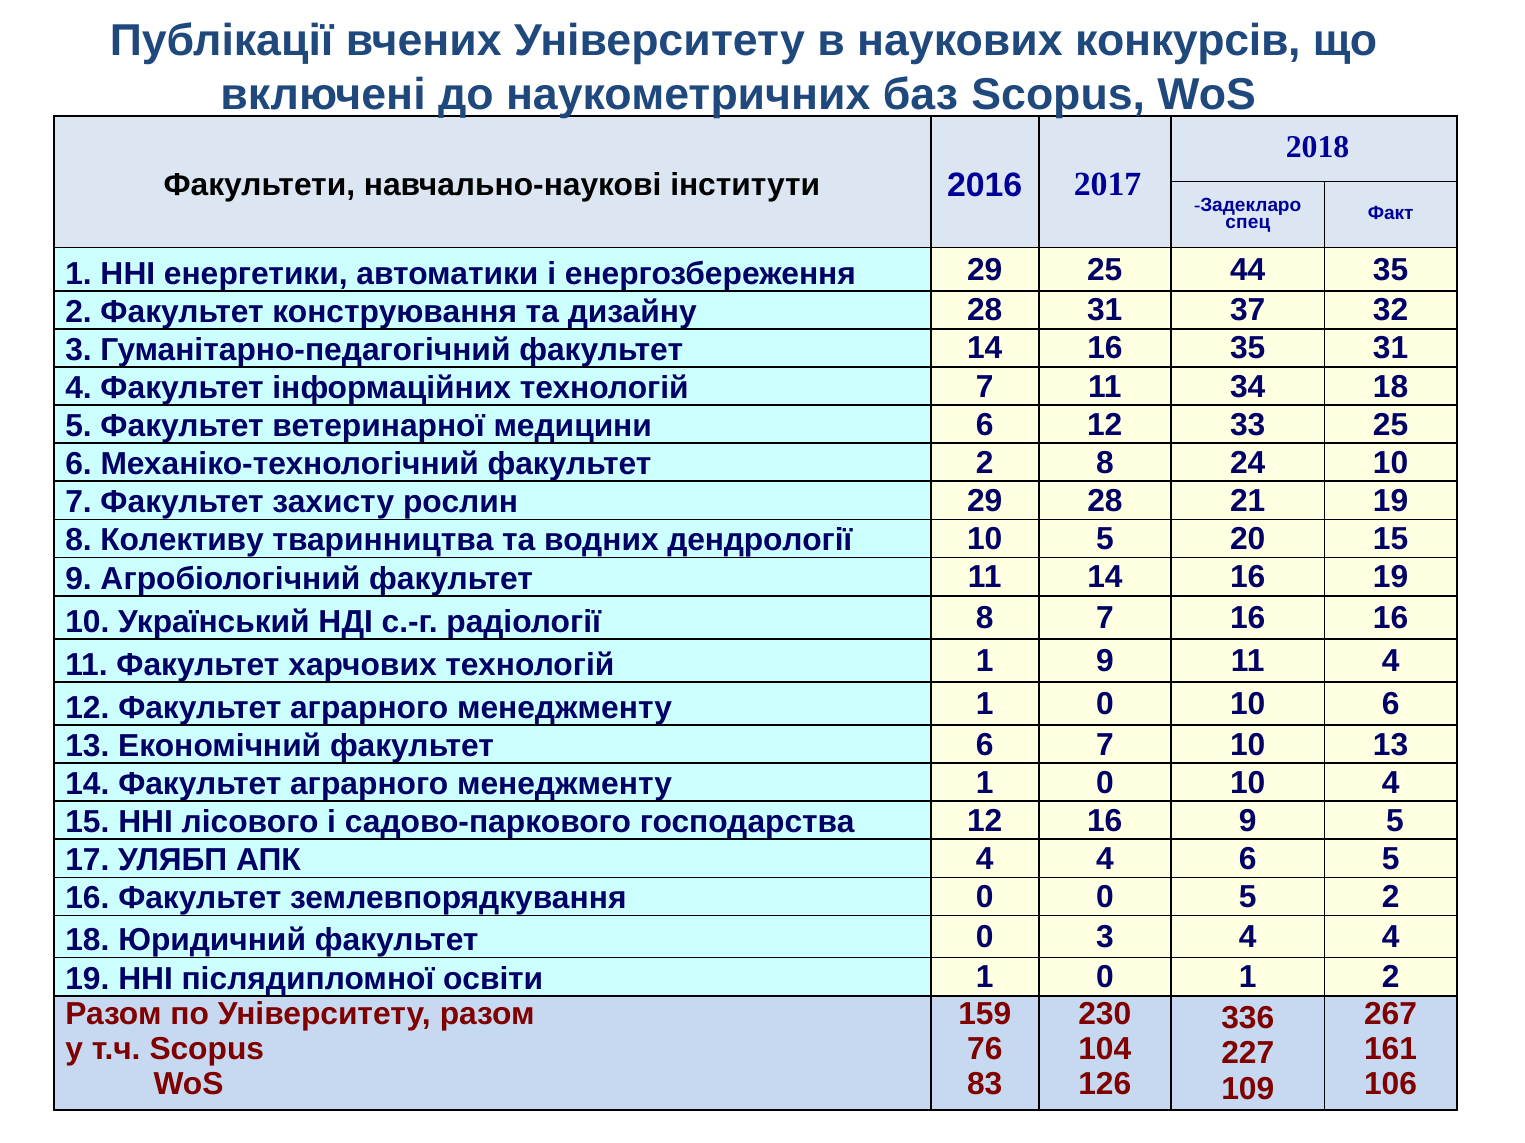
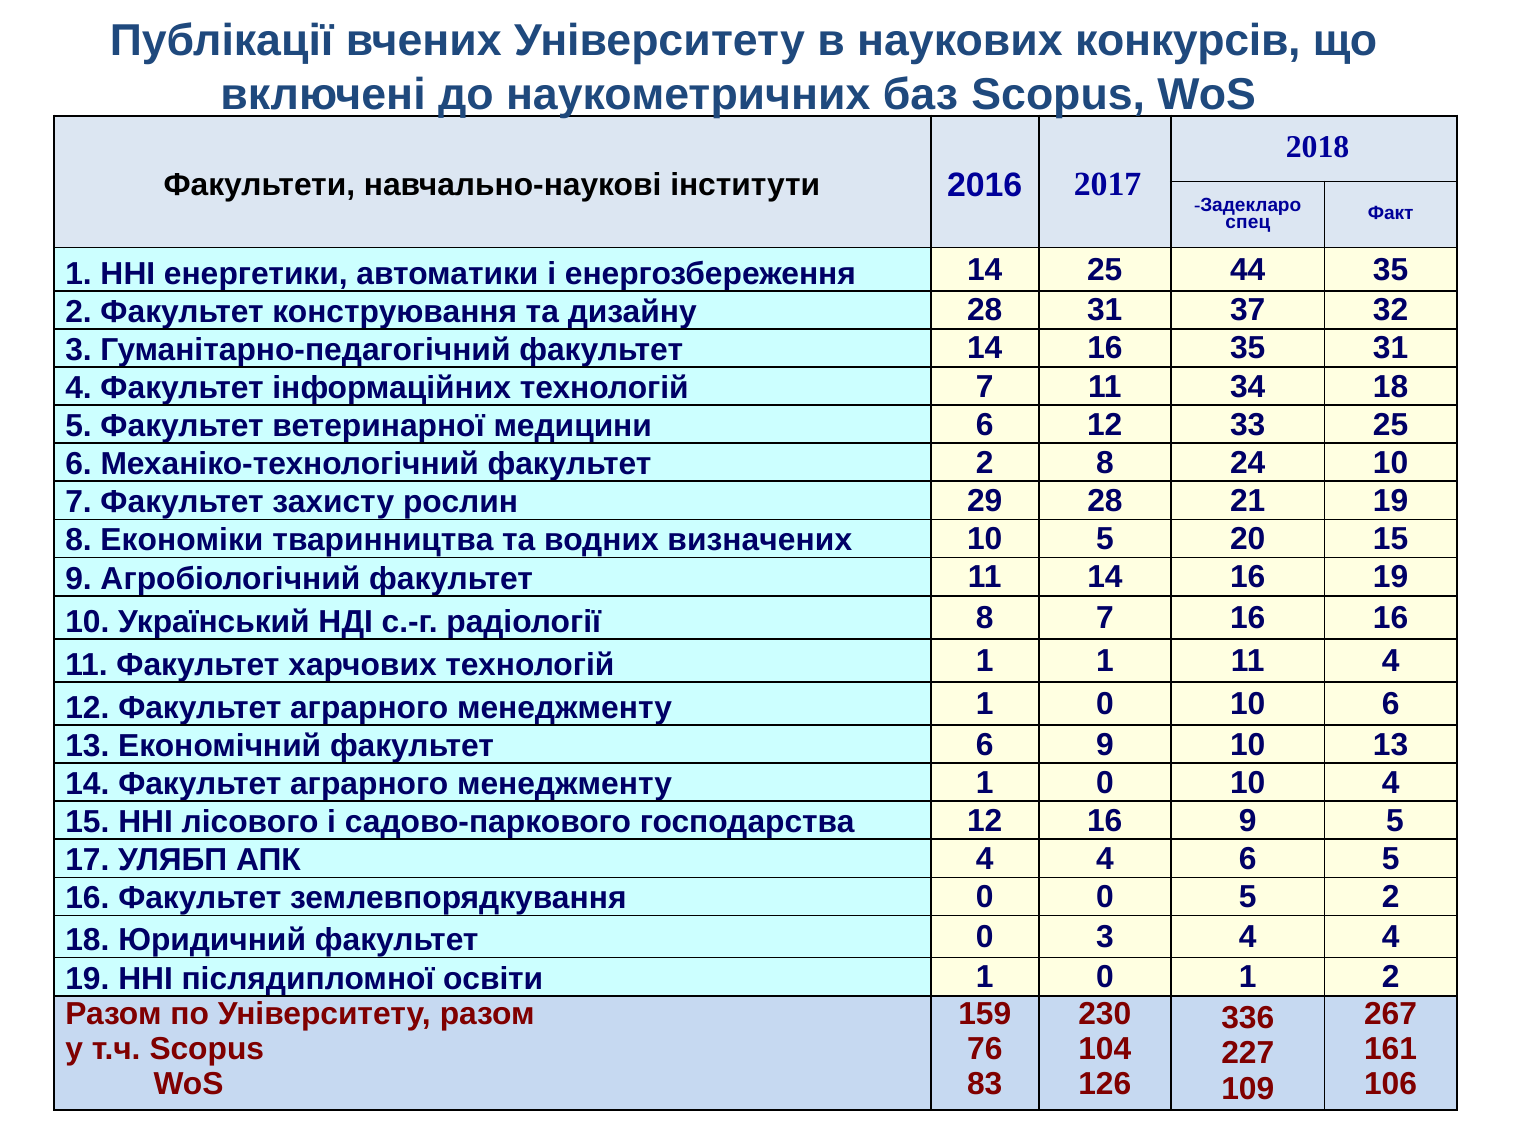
енергозбереження 29: 29 -> 14
Колективу: Колективу -> Економіки
дендрології: дендрології -> визначених
1 9: 9 -> 1
6 7: 7 -> 9
